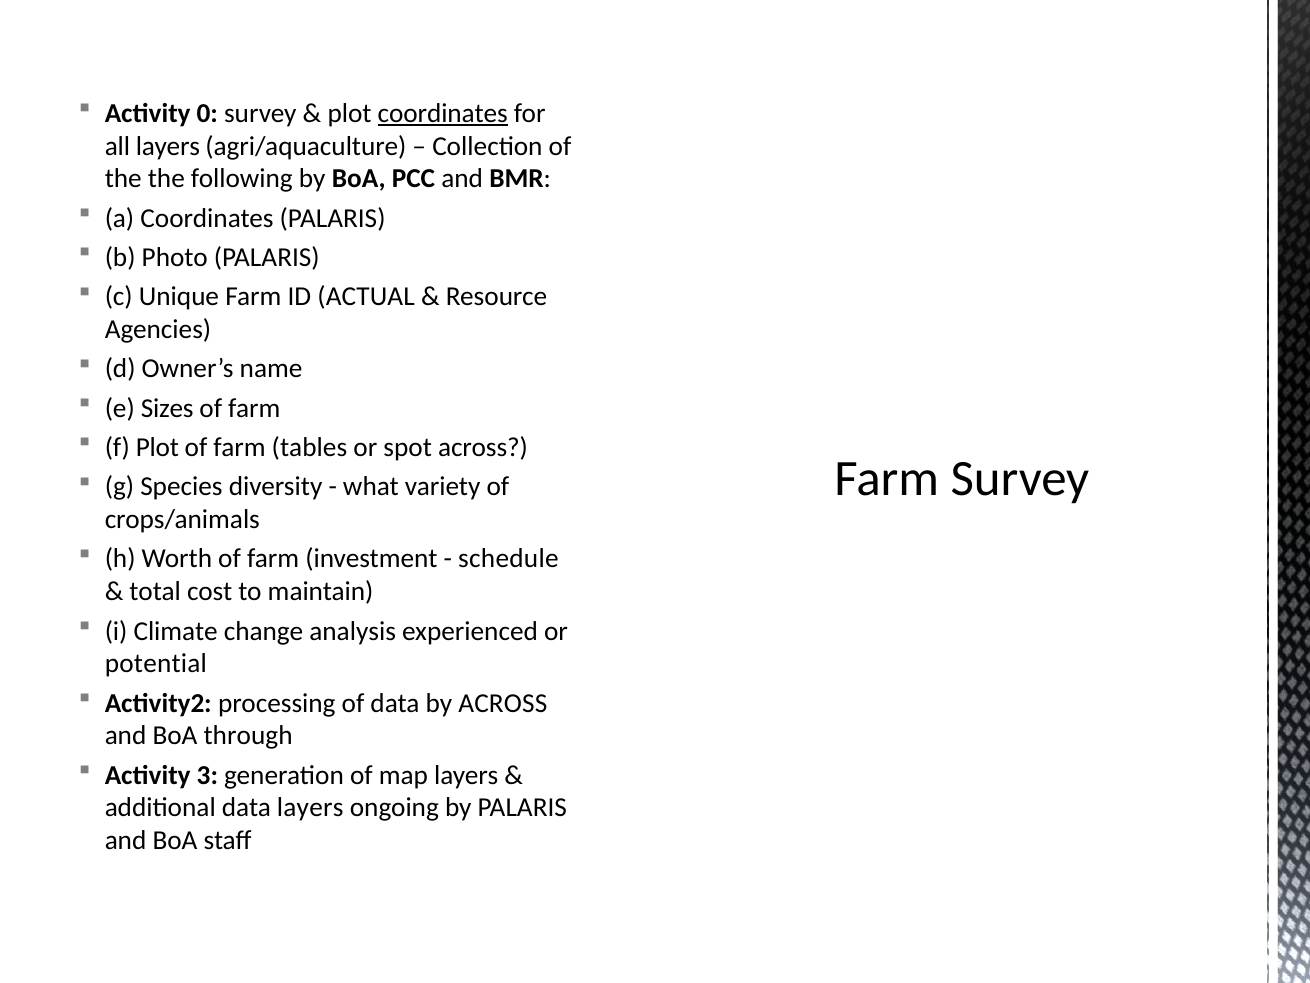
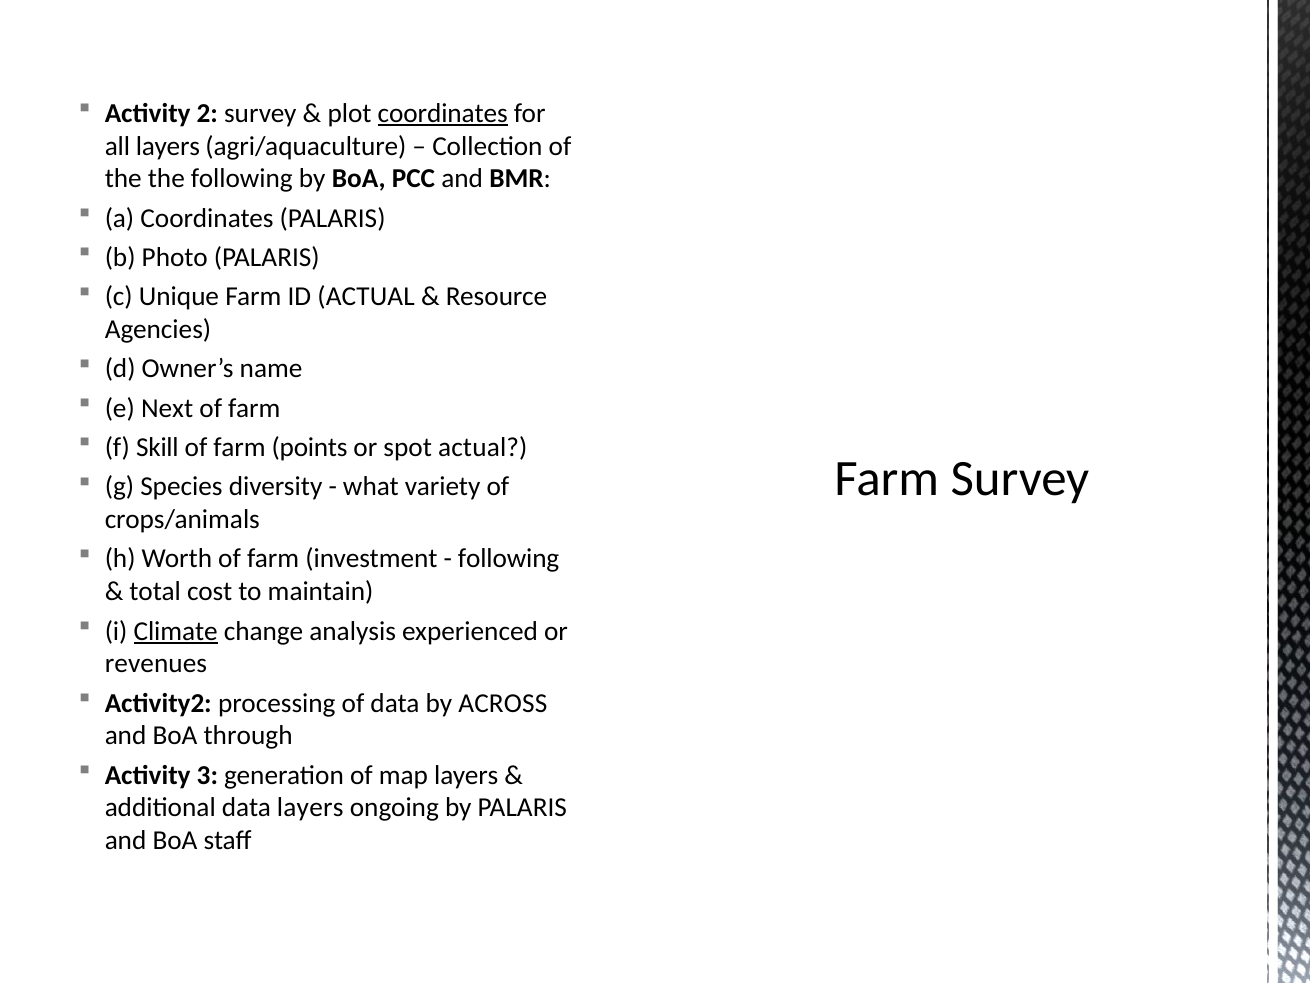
0: 0 -> 2
Sizes: Sizes -> Next
f Plot: Plot -> Skill
tables: tables -> points
spot across: across -> actual
schedule at (508, 559): schedule -> following
Climate underline: none -> present
potential: potential -> revenues
